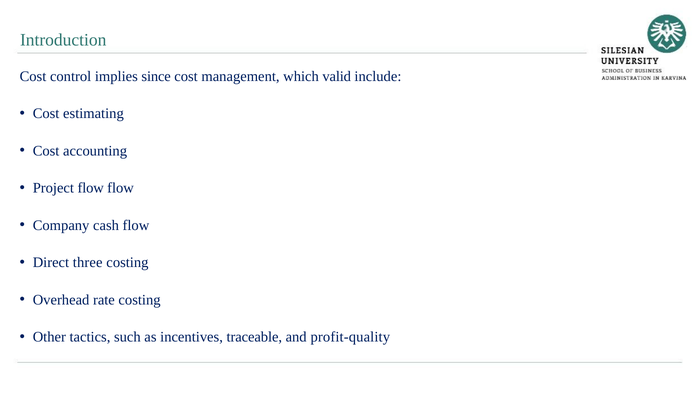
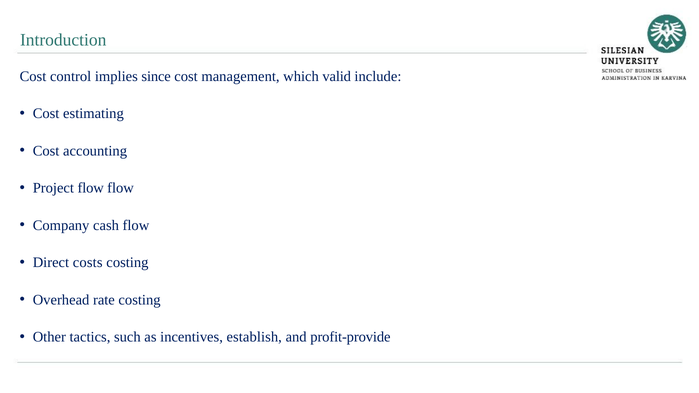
three: three -> costs
traceable: traceable -> establish
profit-quality: profit-quality -> profit-provide
